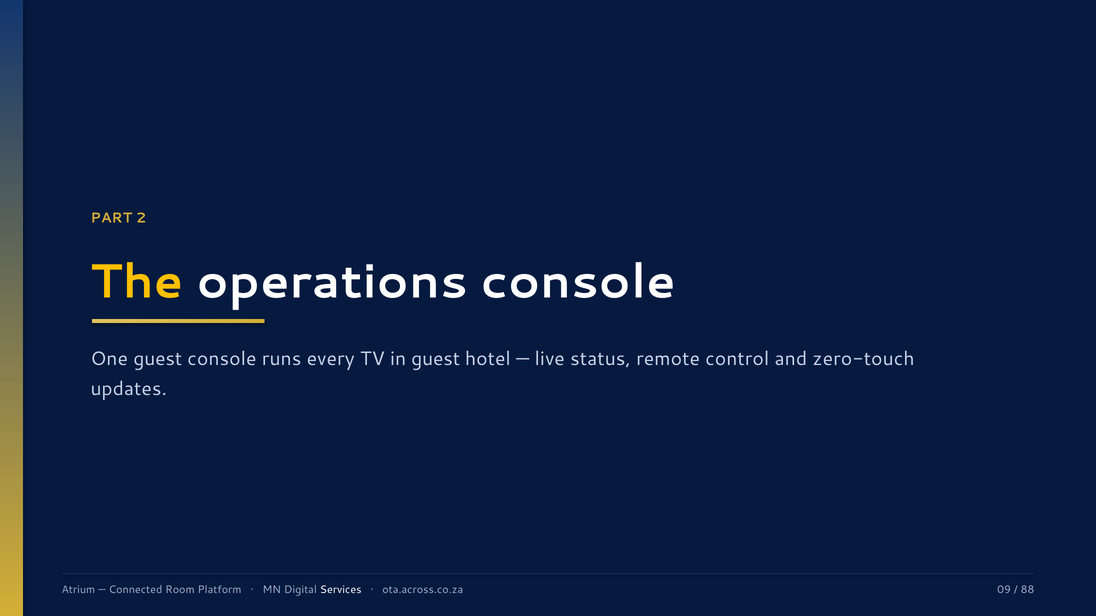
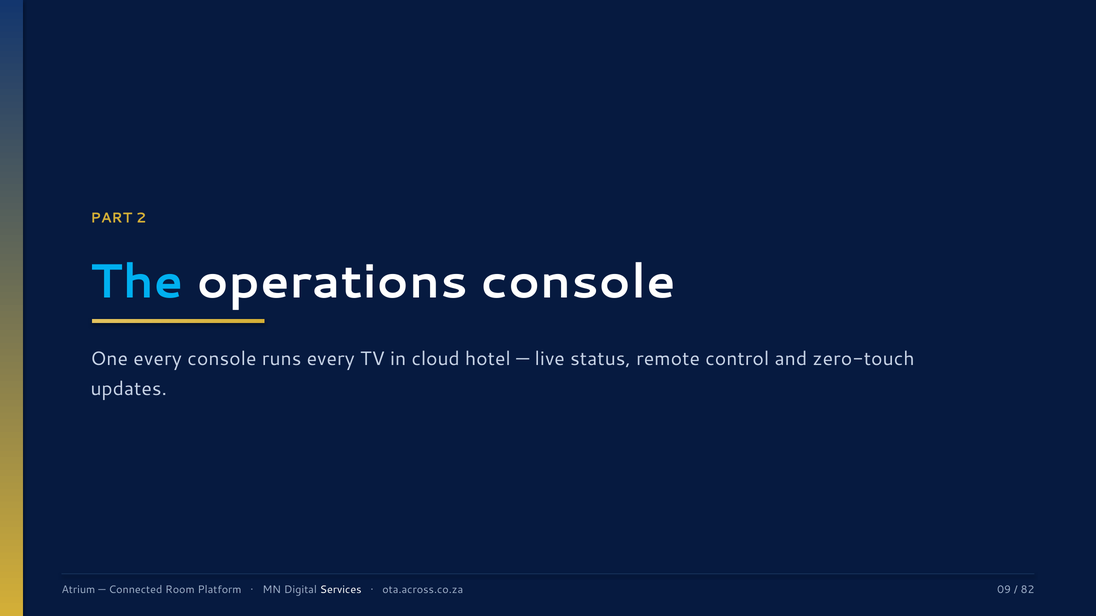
The colour: yellow -> light blue
One guest: guest -> every
in guest: guest -> cloud
88: 88 -> 82
